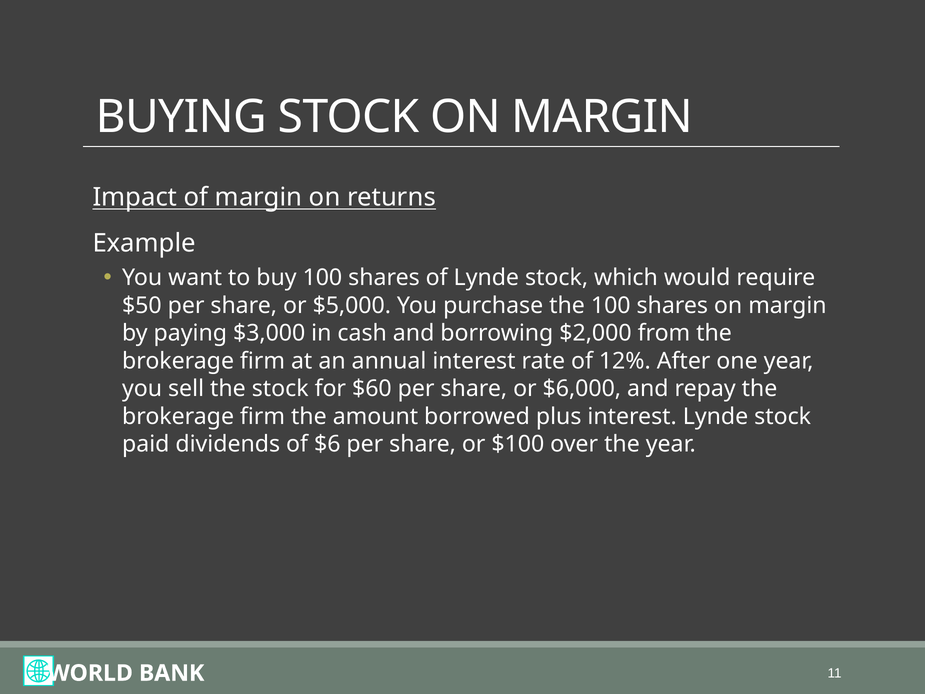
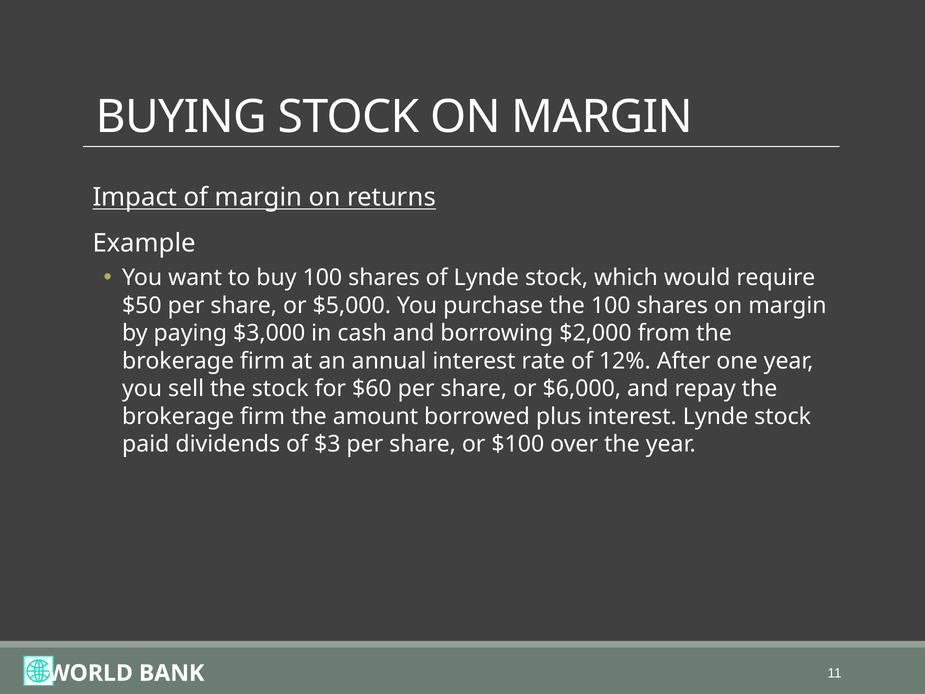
$6: $6 -> $3
